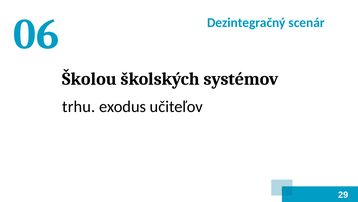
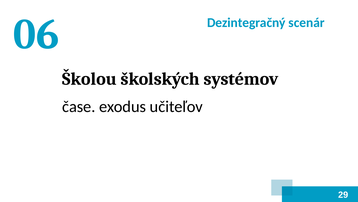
trhu: trhu -> čase
